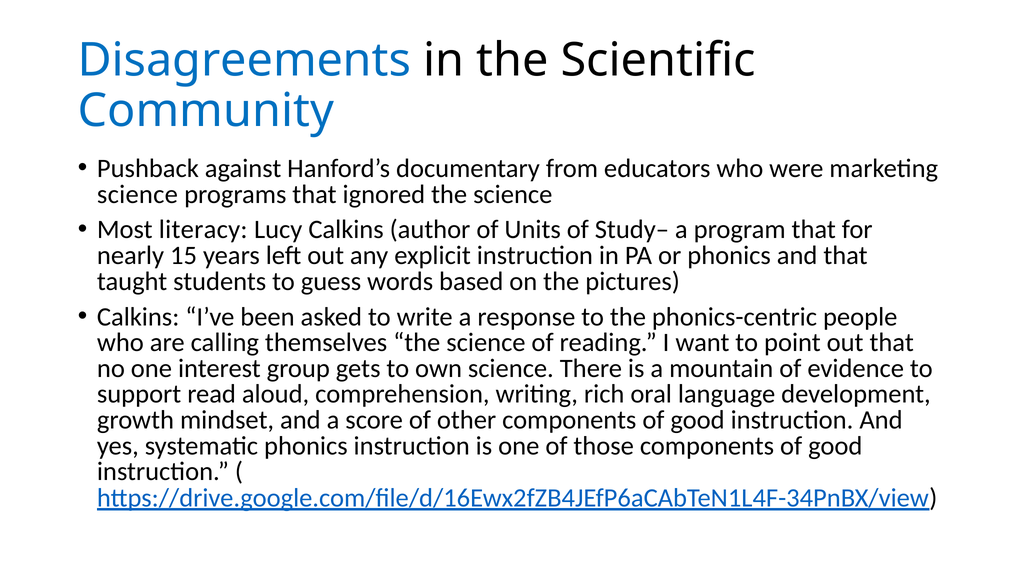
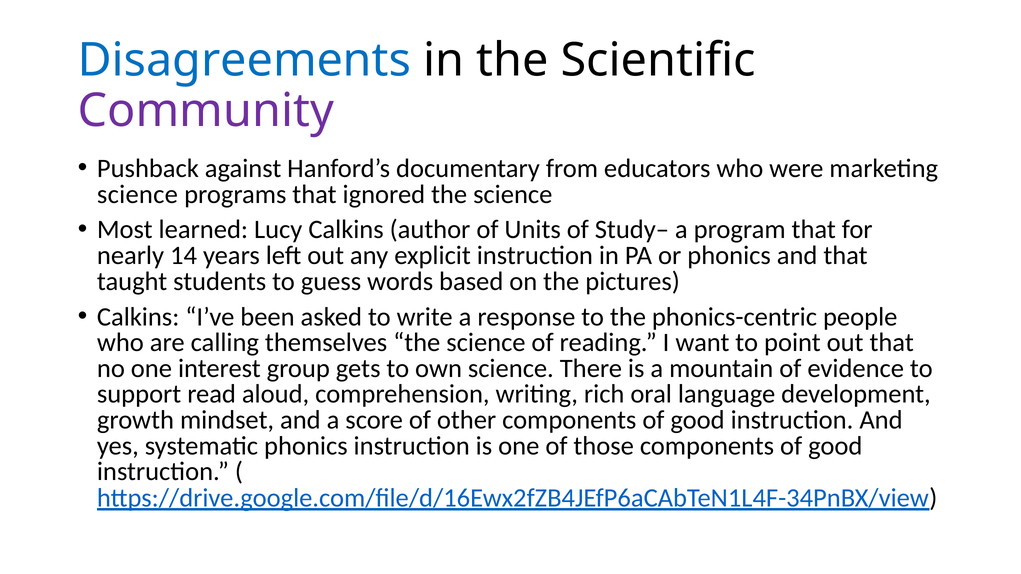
Community colour: blue -> purple
literacy: literacy -> learned
15: 15 -> 14
